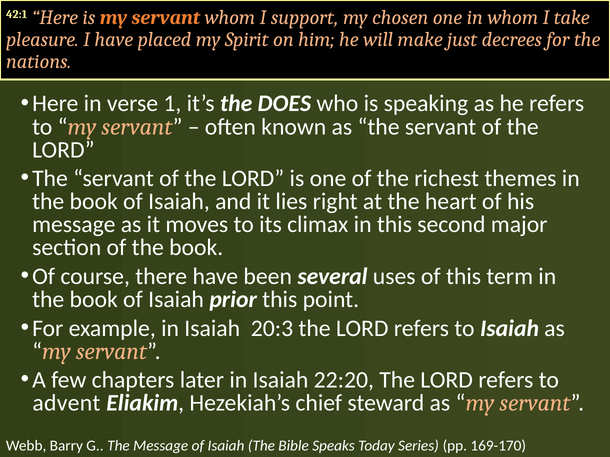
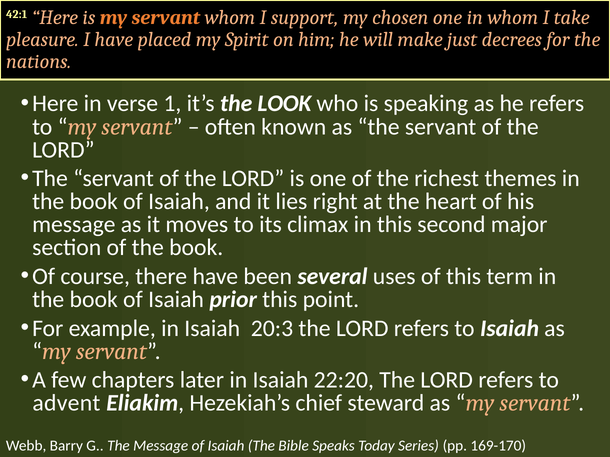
DOES: DOES -> LOOK
